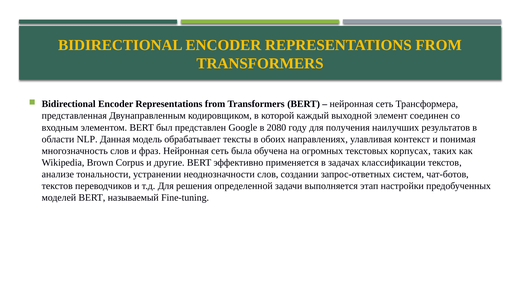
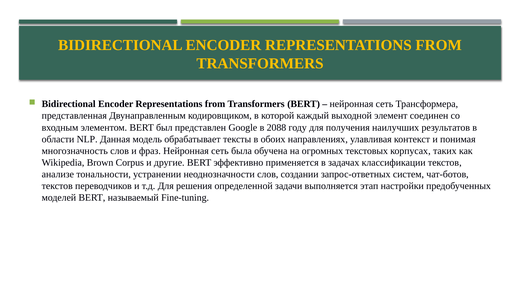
2080: 2080 -> 2088
